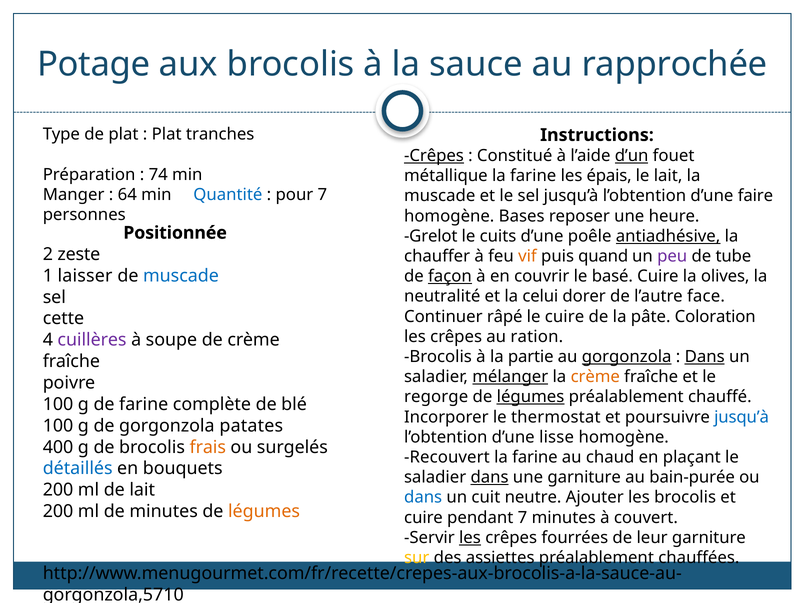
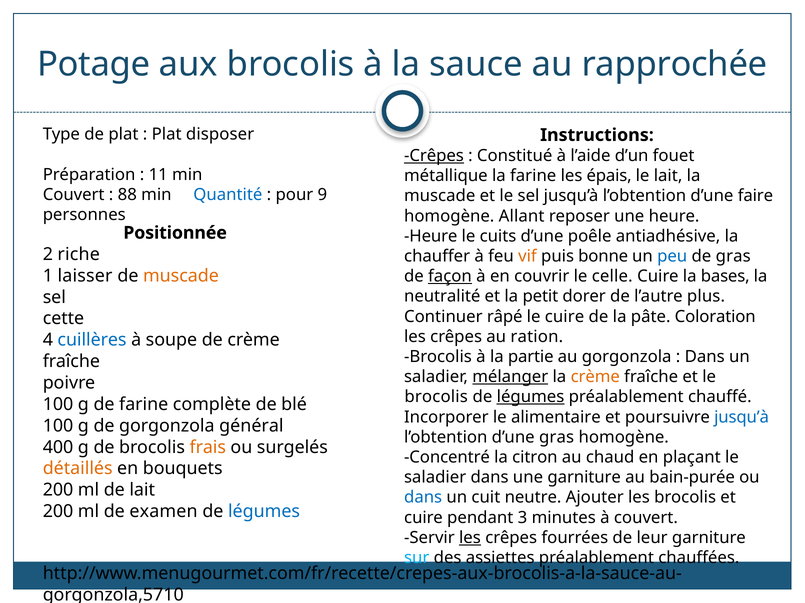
tranches: tranches -> disposer
d’un underline: present -> none
74: 74 -> 11
Manger at (74, 195): Manger -> Couvert
64: 64 -> 88
pour 7: 7 -> 9
Bases: Bases -> Allant
Grelot at (431, 236): Grelot -> Heure
antiadhésive underline: present -> none
zeste: zeste -> riche
quand: quand -> bonne
peu colour: purple -> blue
de tube: tube -> gras
muscade at (181, 276) colour: blue -> orange
basé: basé -> celle
olives: olives -> bases
celui: celui -> petit
face: face -> plus
cuillères colour: purple -> blue
gorgonzola at (627, 357) underline: present -> none
Dans at (705, 357) underline: present -> none
regorge at (436, 397): regorge -> brocolis
thermostat: thermostat -> alimentaire
patates: patates -> général
d’une lisse: lisse -> gras
Recouvert: Recouvert -> Concentré
farine at (535, 458): farine -> citron
détaillés colour: blue -> orange
dans at (490, 478) underline: present -> none
de minutes: minutes -> examen
légumes at (264, 512) colour: orange -> blue
pendant 7: 7 -> 3
sur colour: yellow -> light blue
